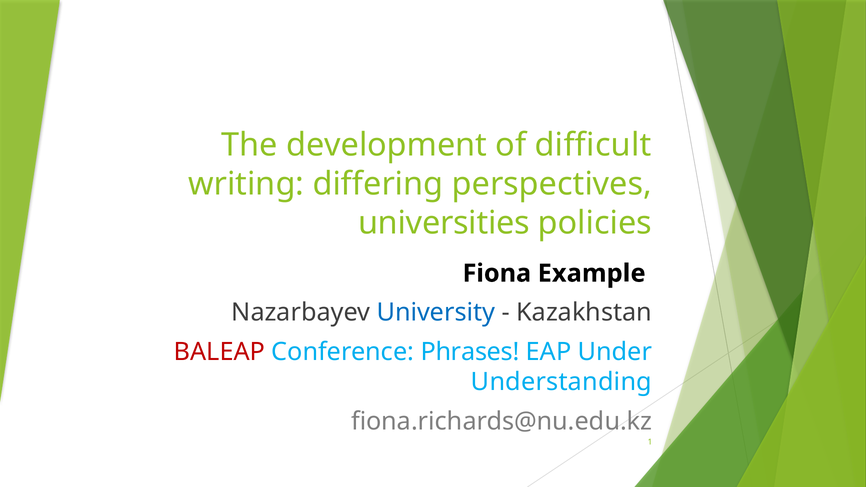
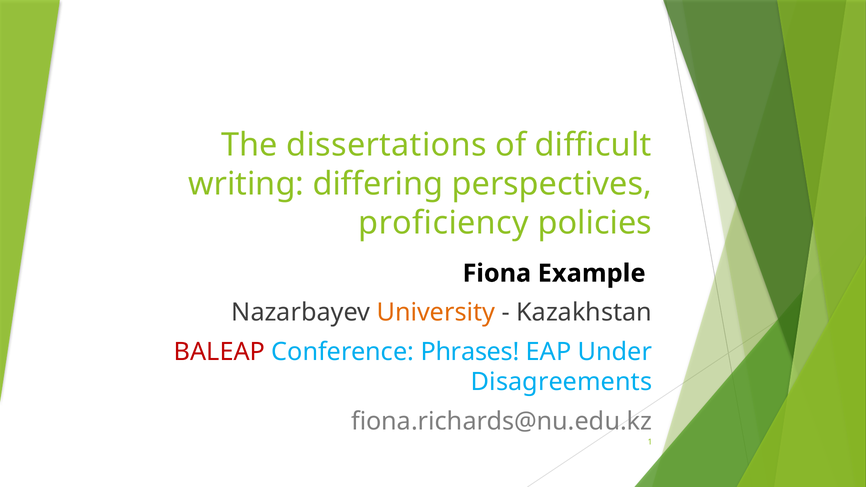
development: development -> dissertations
universities: universities -> proficiency
University colour: blue -> orange
Understanding: Understanding -> Disagreements
